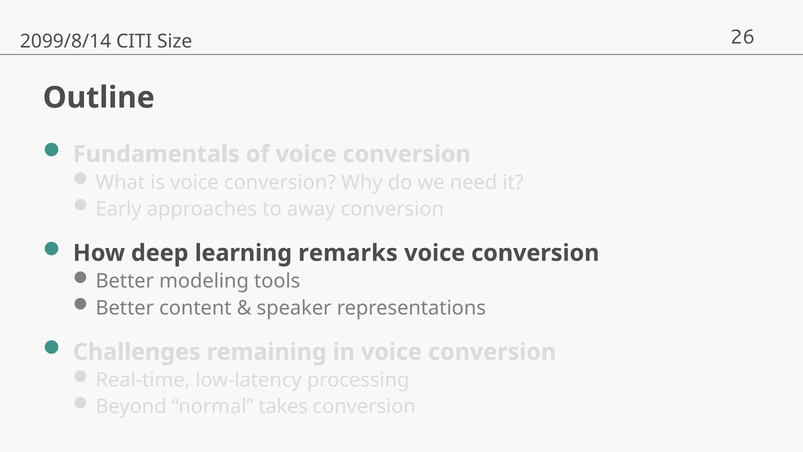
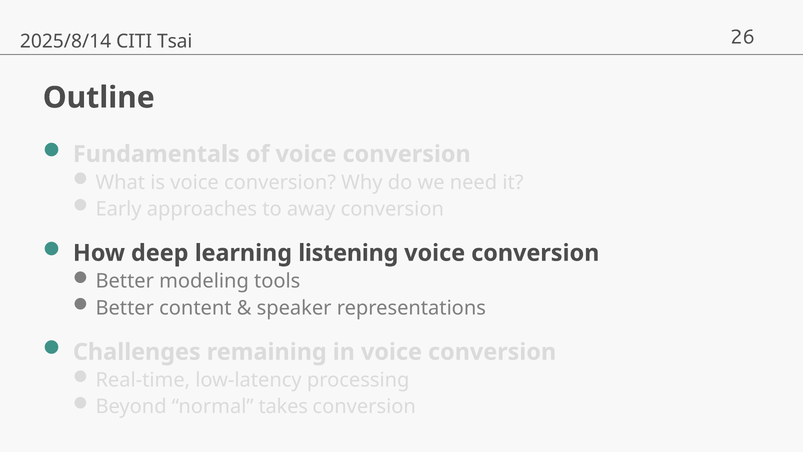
2099/8/14: 2099/8/14 -> 2025/8/14
Size: Size -> Tsai
remarks: remarks -> listening
